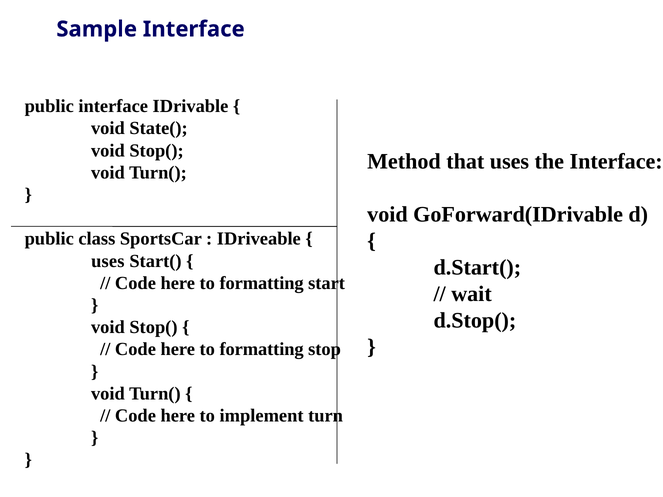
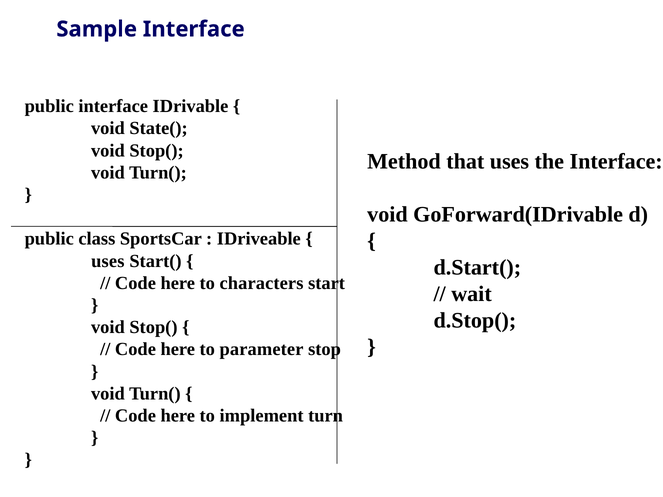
formatting at (262, 283): formatting -> characters
formatting at (262, 350): formatting -> parameter
